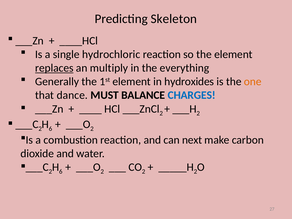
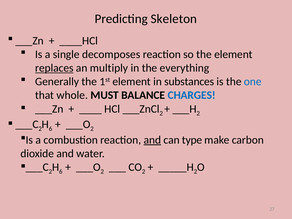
hydrochloric: hydrochloric -> decomposes
hydroxides: hydroxides -> substances
one colour: orange -> blue
dance: dance -> whole
and at (152, 140) underline: none -> present
next: next -> type
